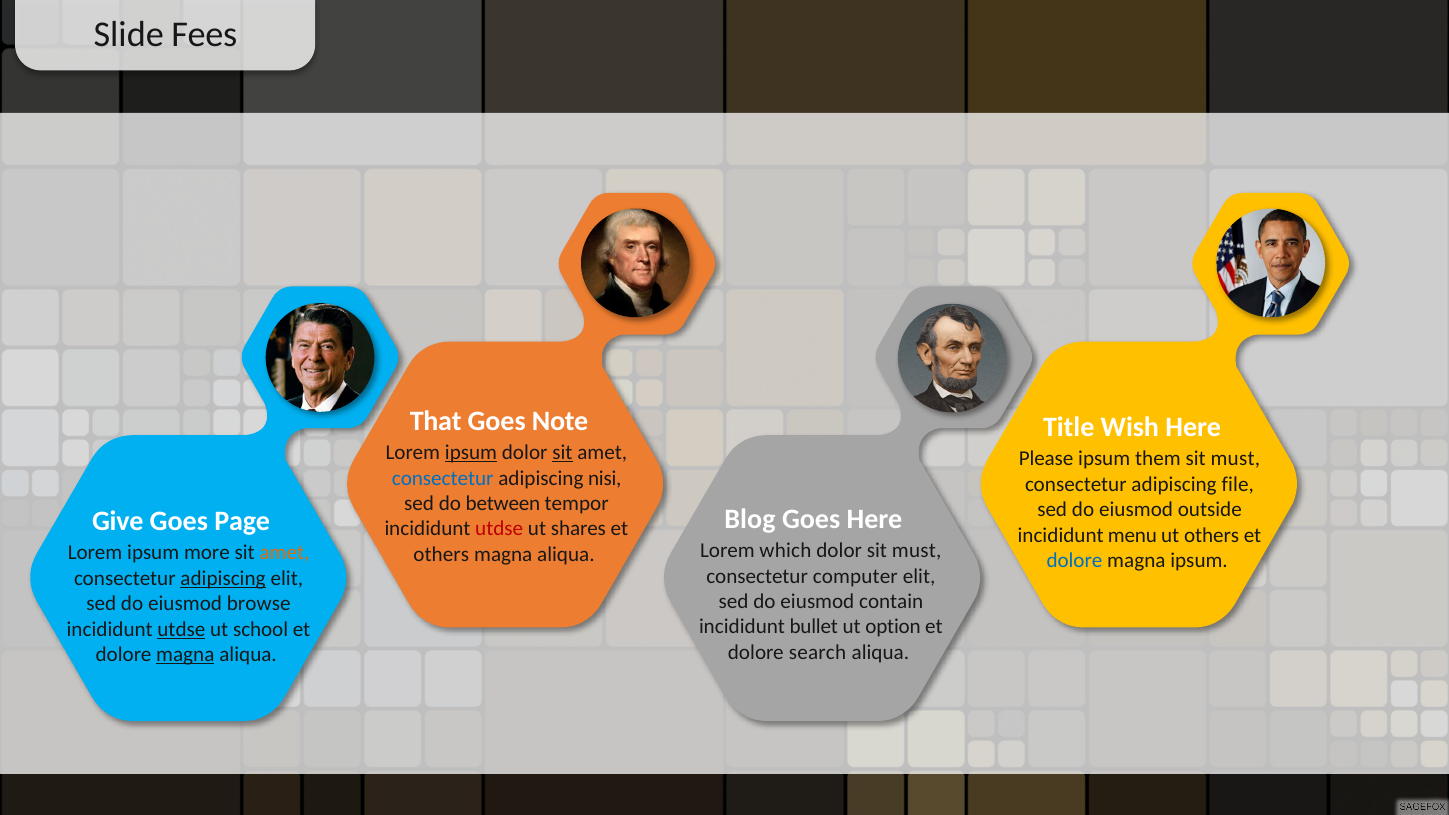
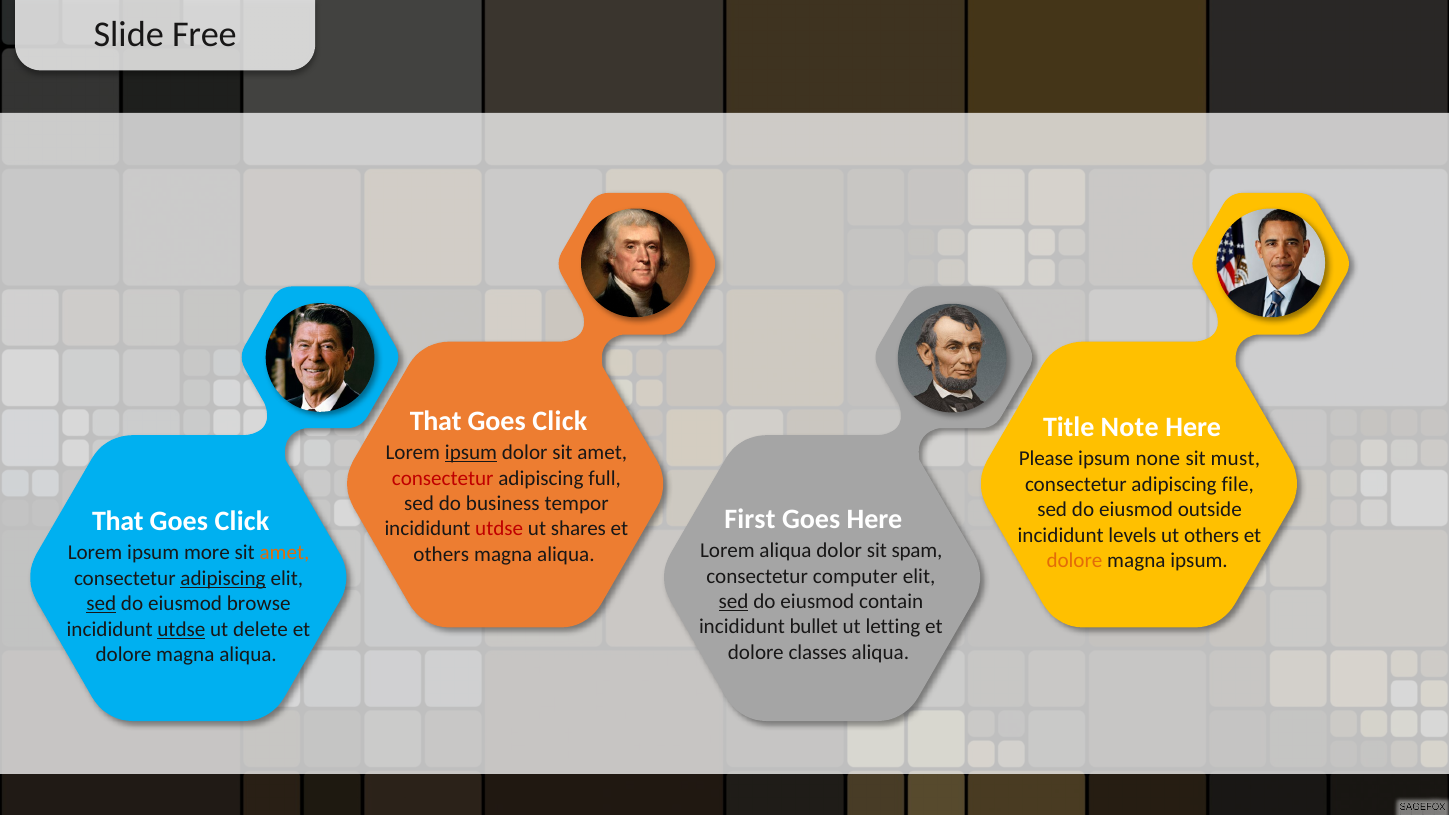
Fees: Fees -> Free
Note at (560, 421): Note -> Click
Wish: Wish -> Note
sit at (562, 453) underline: present -> none
them: them -> none
consectetur at (443, 478) colour: blue -> red
nisi: nisi -> full
between: between -> business
Blog: Blog -> First
Give at (118, 522): Give -> That
Page at (242, 522): Page -> Click
menu: menu -> levels
Lorem which: which -> aliqua
dolor sit must: must -> spam
dolore at (1074, 560) colour: blue -> orange
sed at (734, 601) underline: none -> present
sed at (101, 604) underline: none -> present
option: option -> letting
school: school -> delete
search: search -> classes
magna at (185, 654) underline: present -> none
